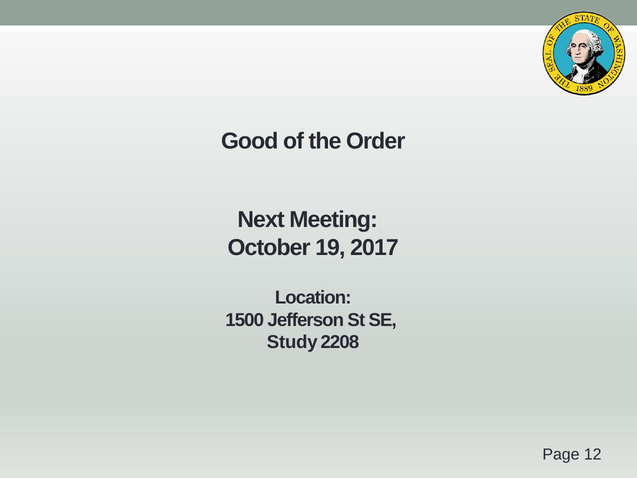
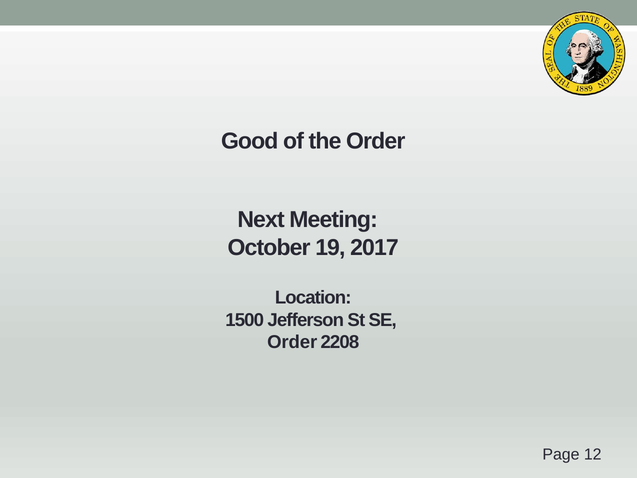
Study at (292, 342): Study -> Order
